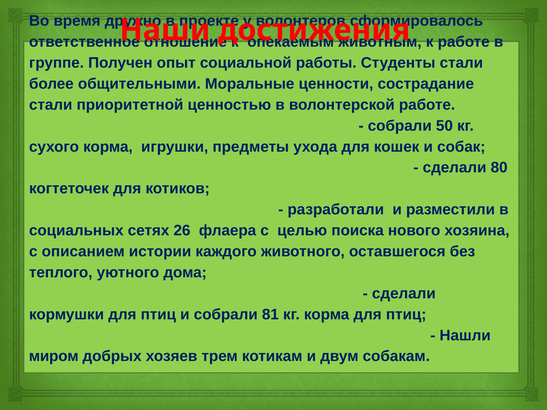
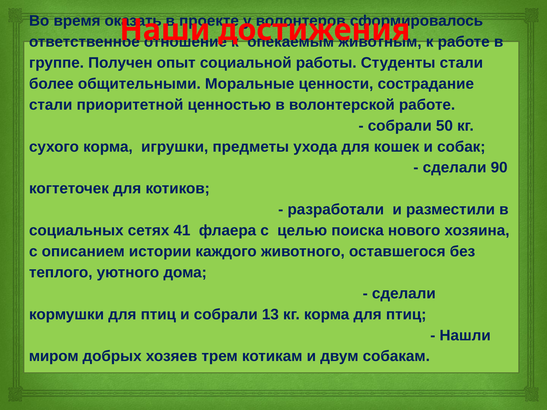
дружно: дружно -> оказать
80: 80 -> 90
26: 26 -> 41
81: 81 -> 13
